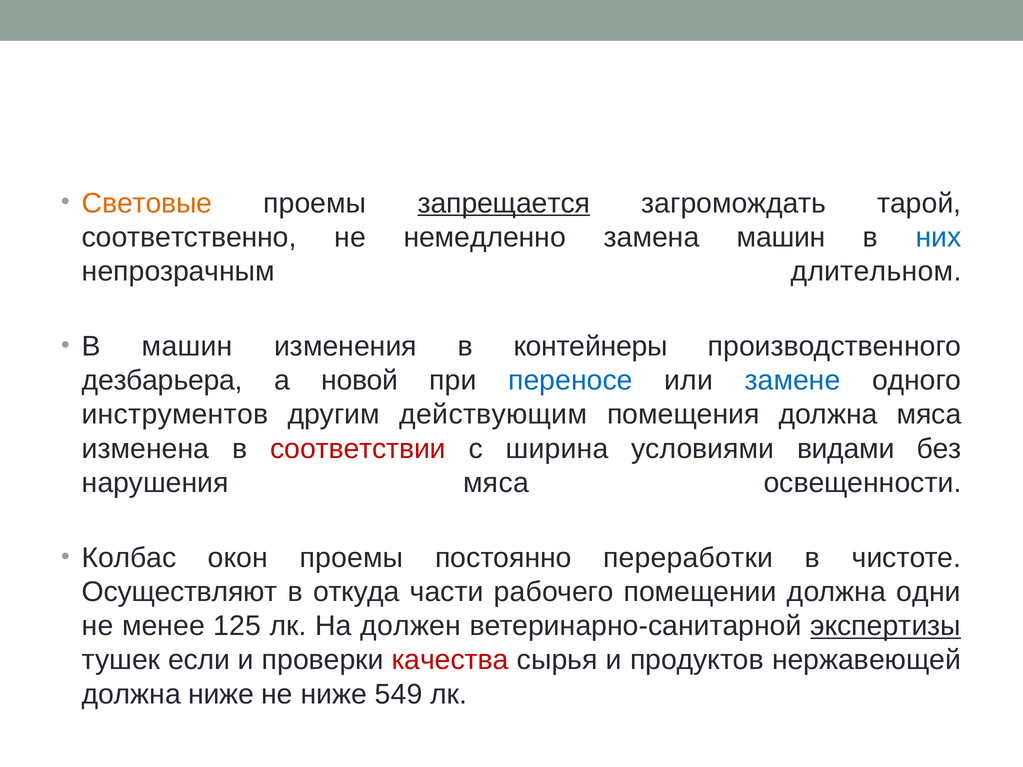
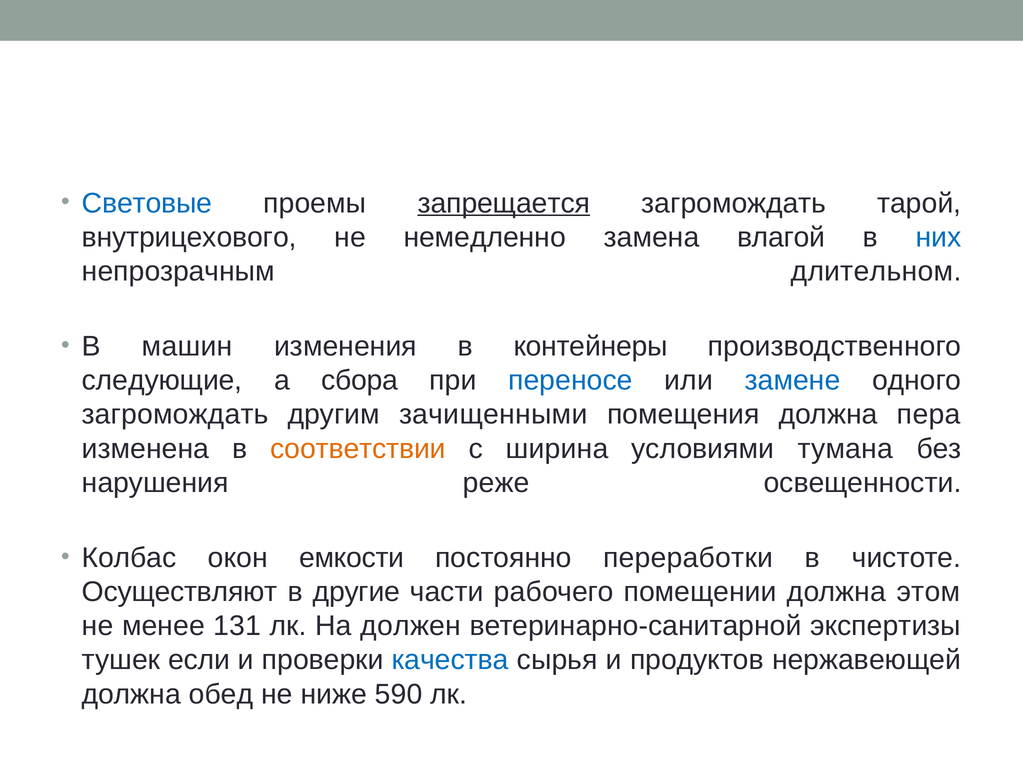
Световые colour: orange -> blue
соответственно: соответственно -> внутрицехового
замена машин: машин -> влагой
дезбарьера: дезбарьера -> следующие
новой: новой -> сбора
инструментов at (175, 415): инструментов -> загромождать
действующим: действующим -> зачищенными
должна мяса: мяса -> пера
соответствии colour: red -> orange
видами: видами -> тумана
нарушения мяса: мяса -> реже
окон проемы: проемы -> емкости
откуда: откуда -> другие
одни: одни -> этом
125: 125 -> 131
экспертизы underline: present -> none
качества colour: red -> blue
должна ниже: ниже -> обед
549: 549 -> 590
